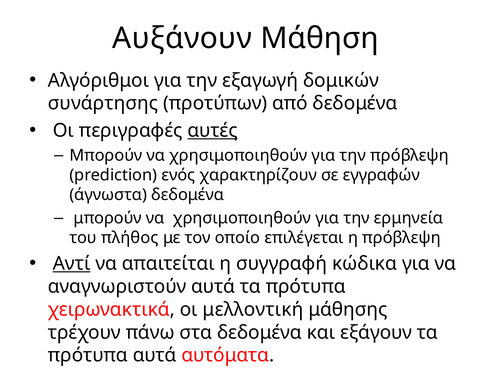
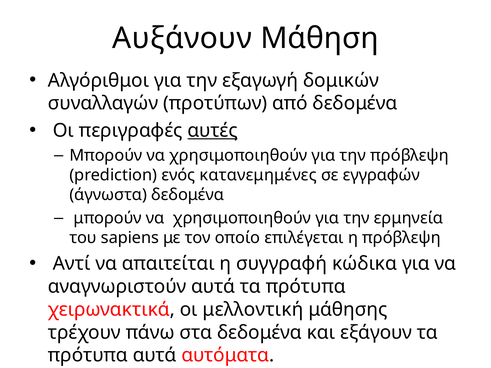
συνάρτησης: συνάρτησης -> συναλλαγών
χαρακτηρίζουν: χαρακτηρίζουν -> κατανεμημένες
πλήθος: πλήθος -> sapiens
Αντί underline: present -> none
